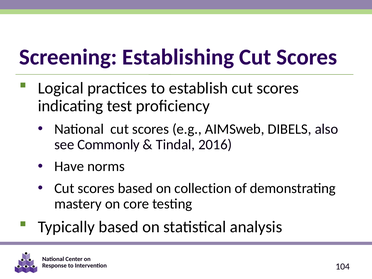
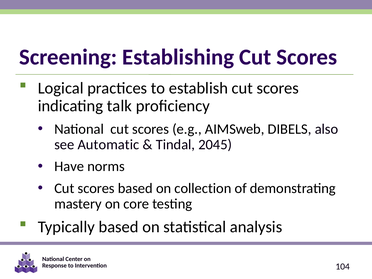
test: test -> talk
Commonly: Commonly -> Automatic
2016: 2016 -> 2045
